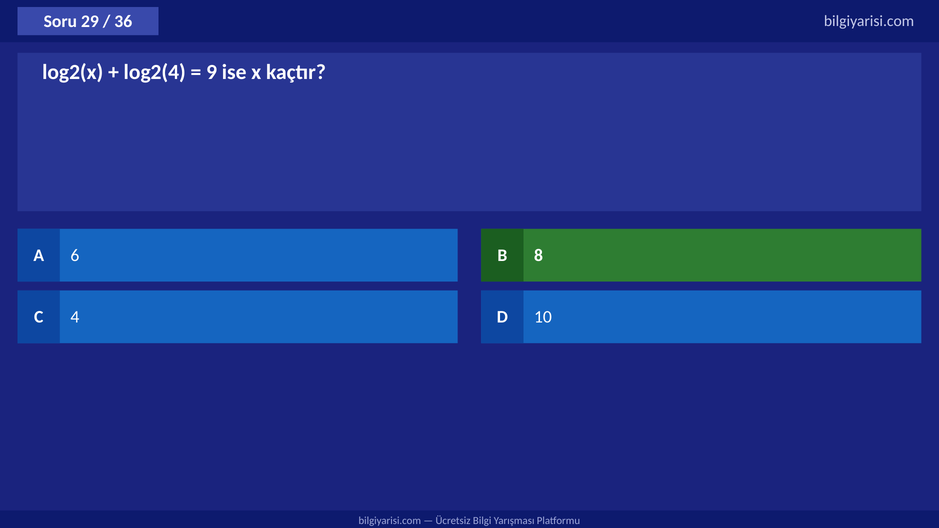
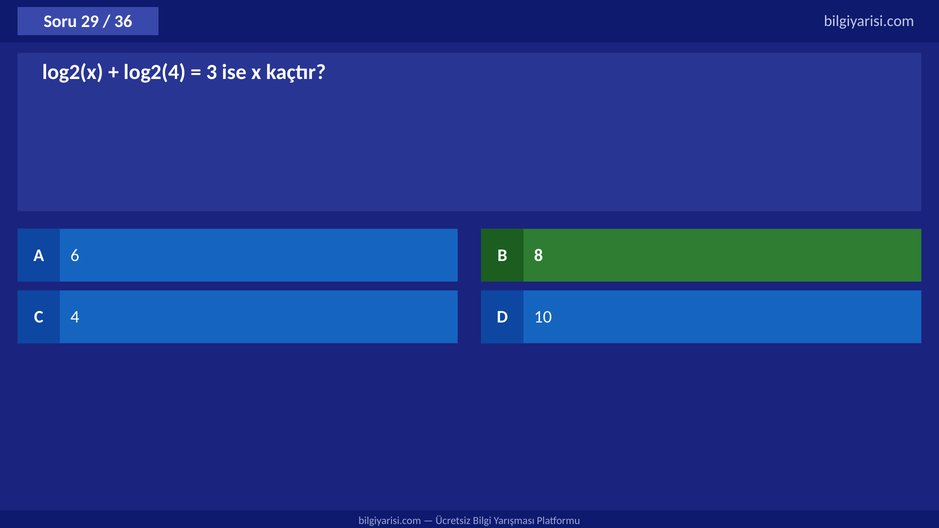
9: 9 -> 3
